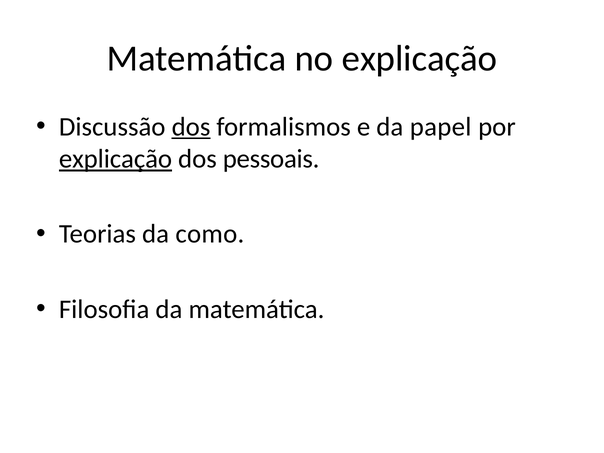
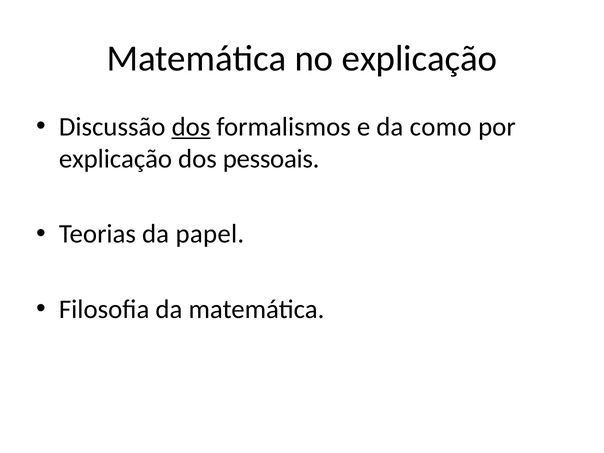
papel: papel -> como
explicação at (115, 159) underline: present -> none
como: como -> papel
